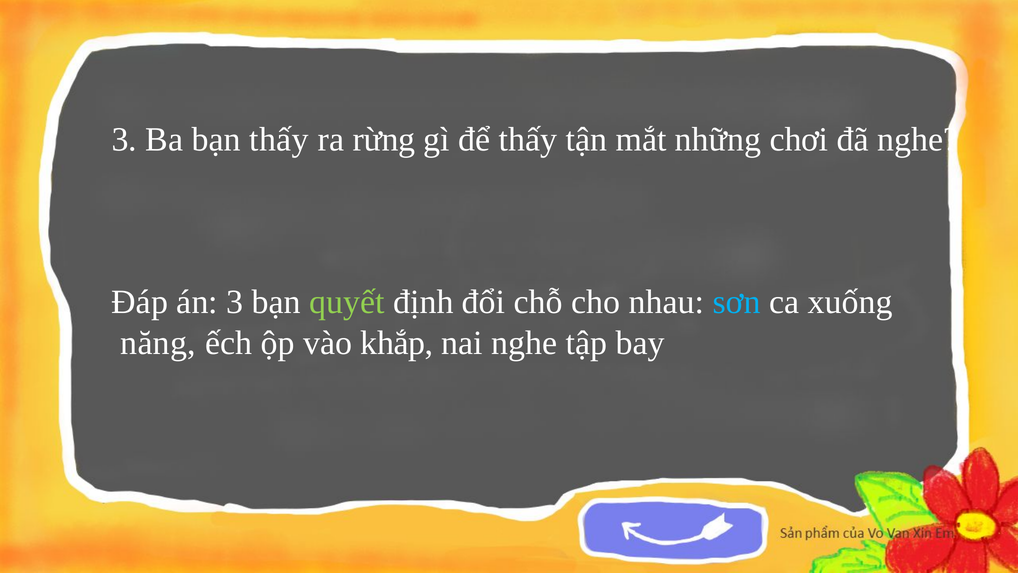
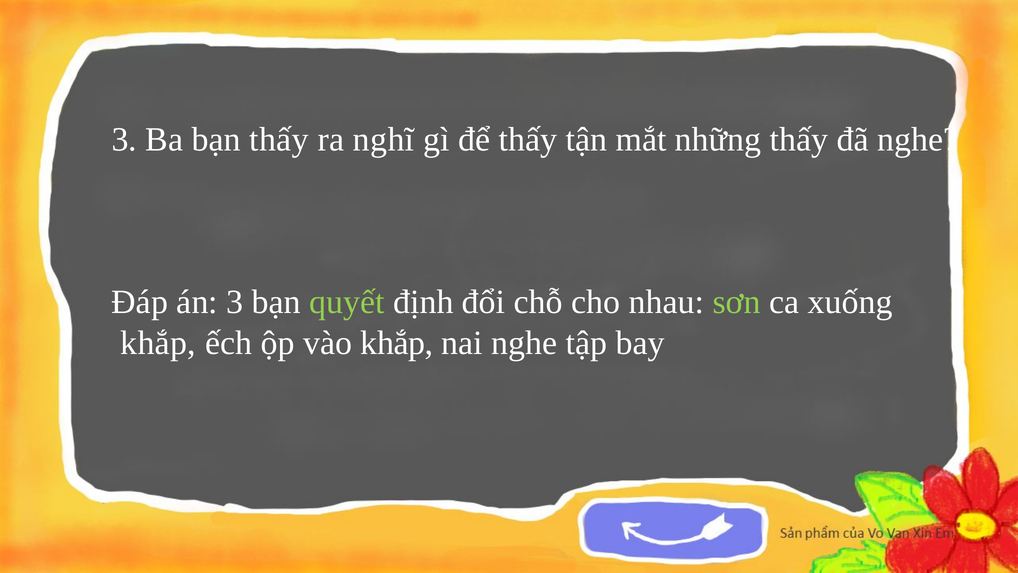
rừng: rừng -> nghĩ
những chơi: chơi -> thấy
sơn colour: light blue -> light green
năng at (158, 343): năng -> khắp
